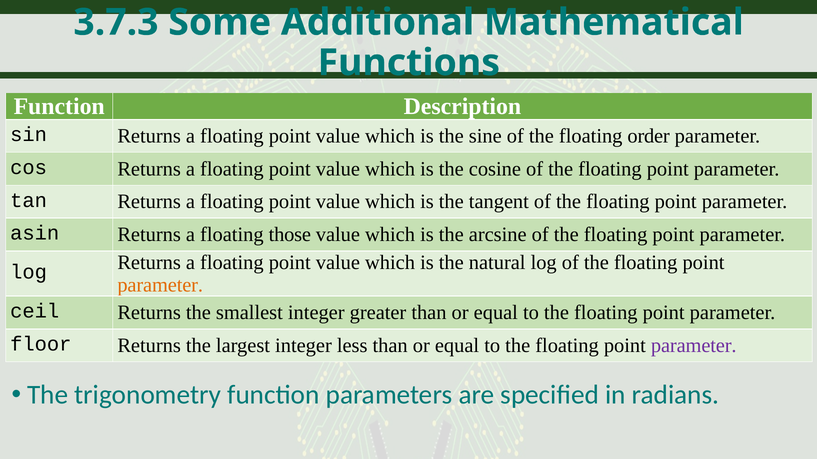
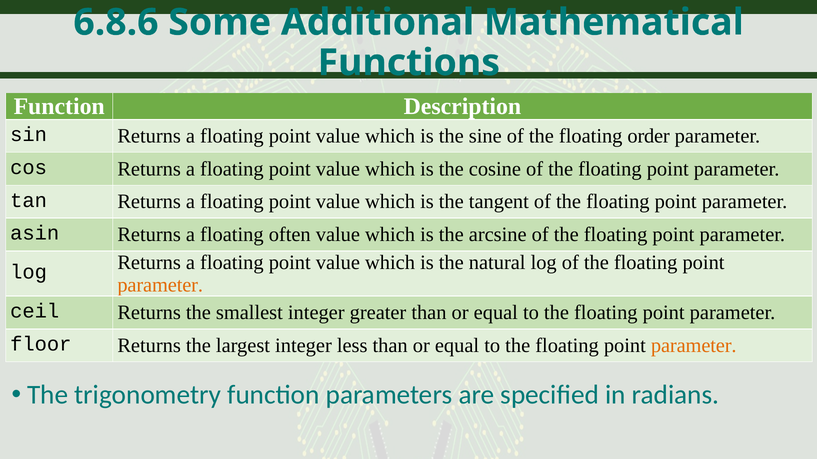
3.7.3: 3.7.3 -> 6.8.6
those: those -> often
parameter at (694, 346) colour: purple -> orange
